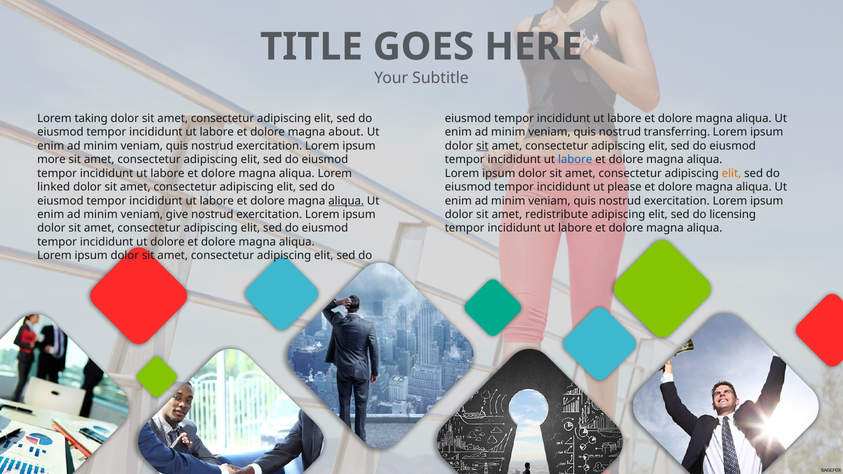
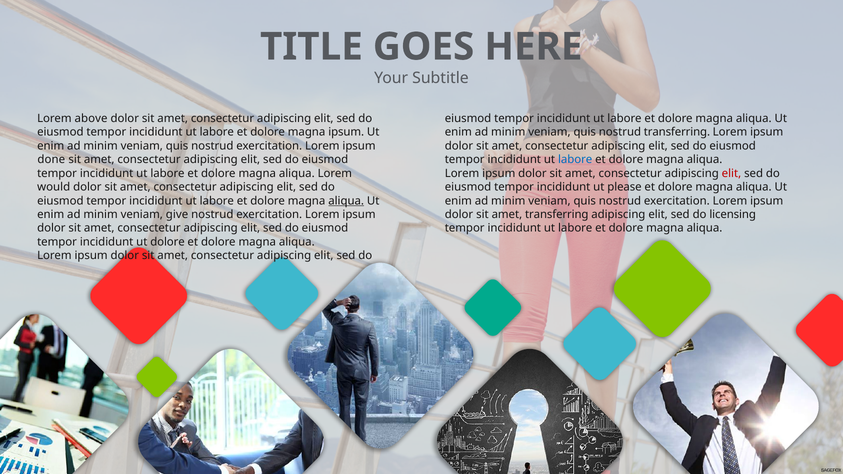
taking: taking -> above
magna about: about -> ipsum
sit at (482, 146) underline: present -> none
more: more -> done
elit at (731, 173) colour: orange -> red
linked: linked -> would
amet redistribute: redistribute -> transferring
